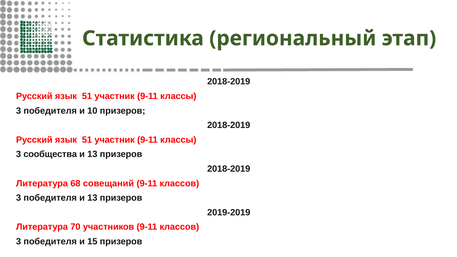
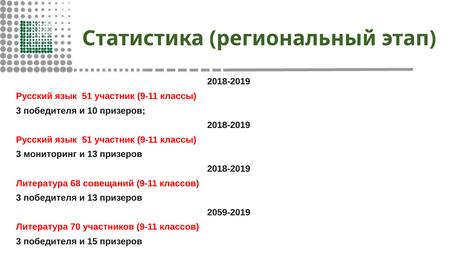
сообщества: сообщества -> мониторинг
2019-2019: 2019-2019 -> 2059-2019
